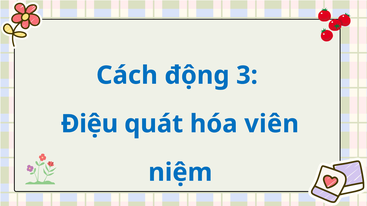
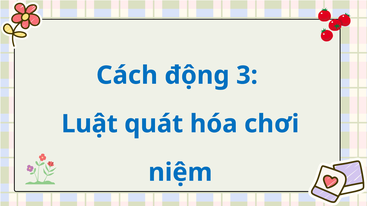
Điệu: Điệu -> Luật
viên: viên -> chơi
